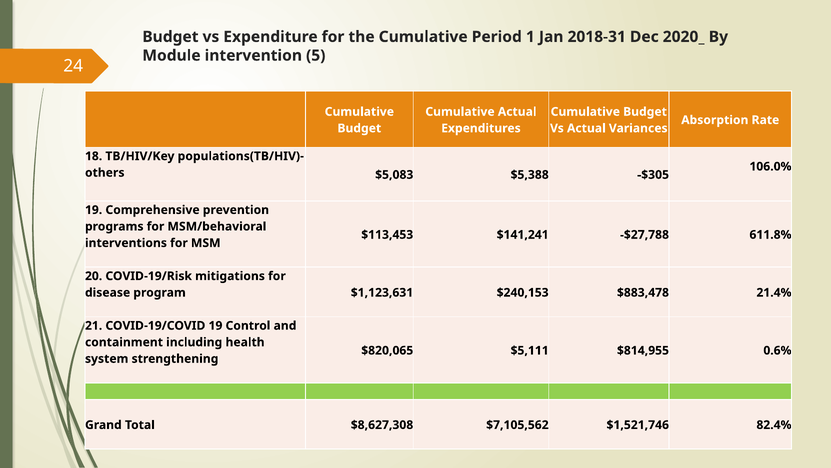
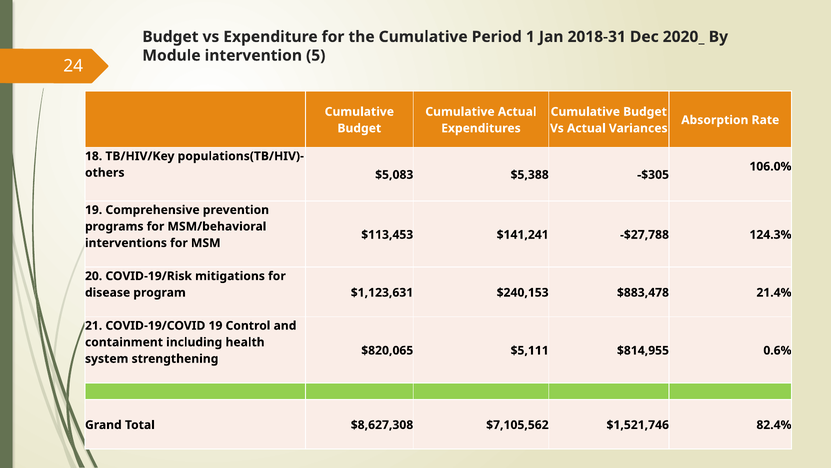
611.8%: 611.8% -> 124.3%
